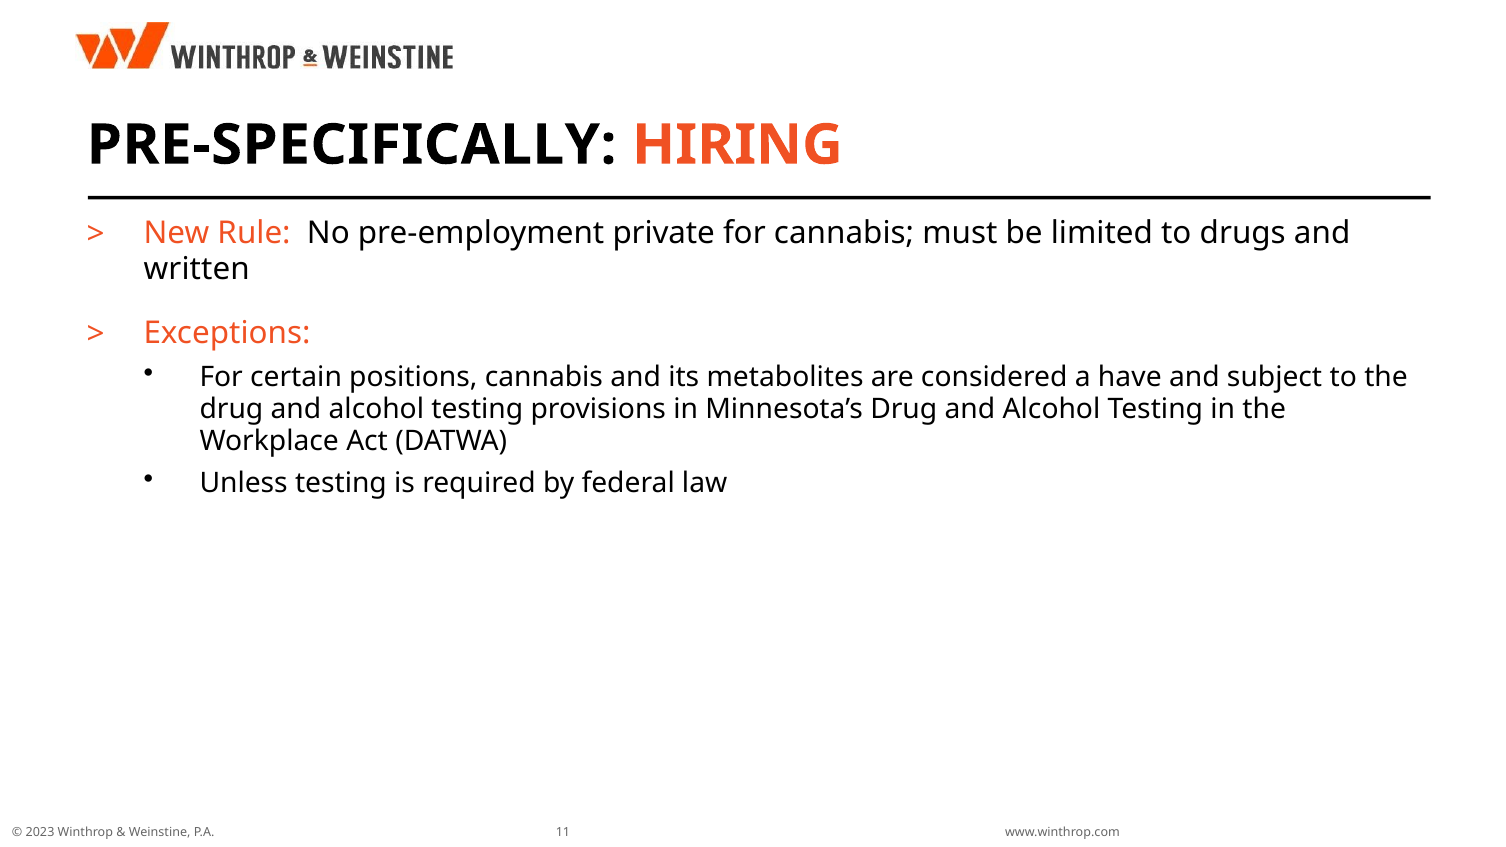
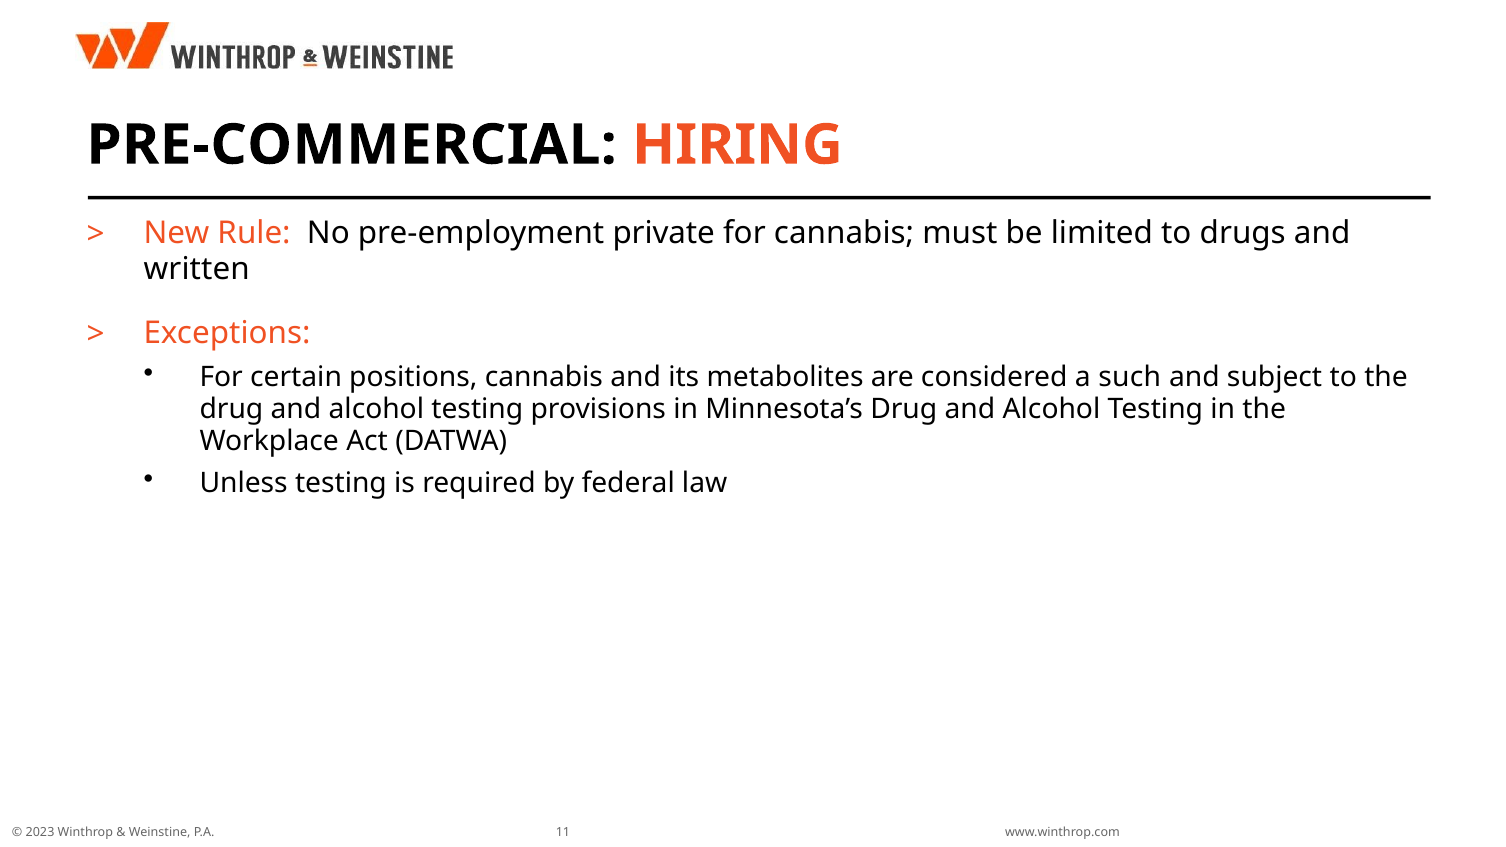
PRE-SPECIFICALLY: PRE-SPECIFICALLY -> PRE-COMMERCIAL
have: have -> such
